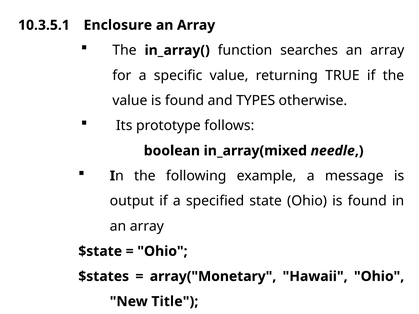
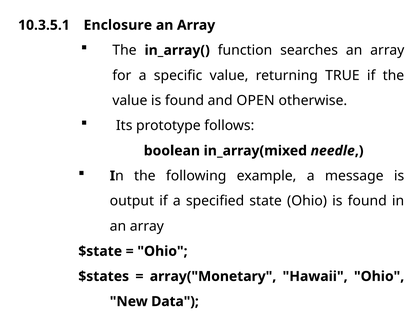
TYPES: TYPES -> OPEN
Title: Title -> Data
